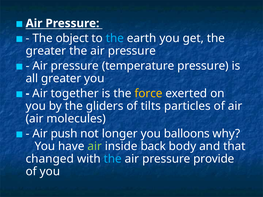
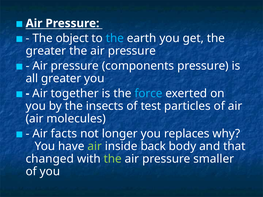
temperature: temperature -> components
force colour: yellow -> light blue
gliders: gliders -> insects
tilts: tilts -> test
push: push -> facts
balloons: balloons -> replaces
the at (113, 159) colour: light blue -> light green
provide: provide -> smaller
